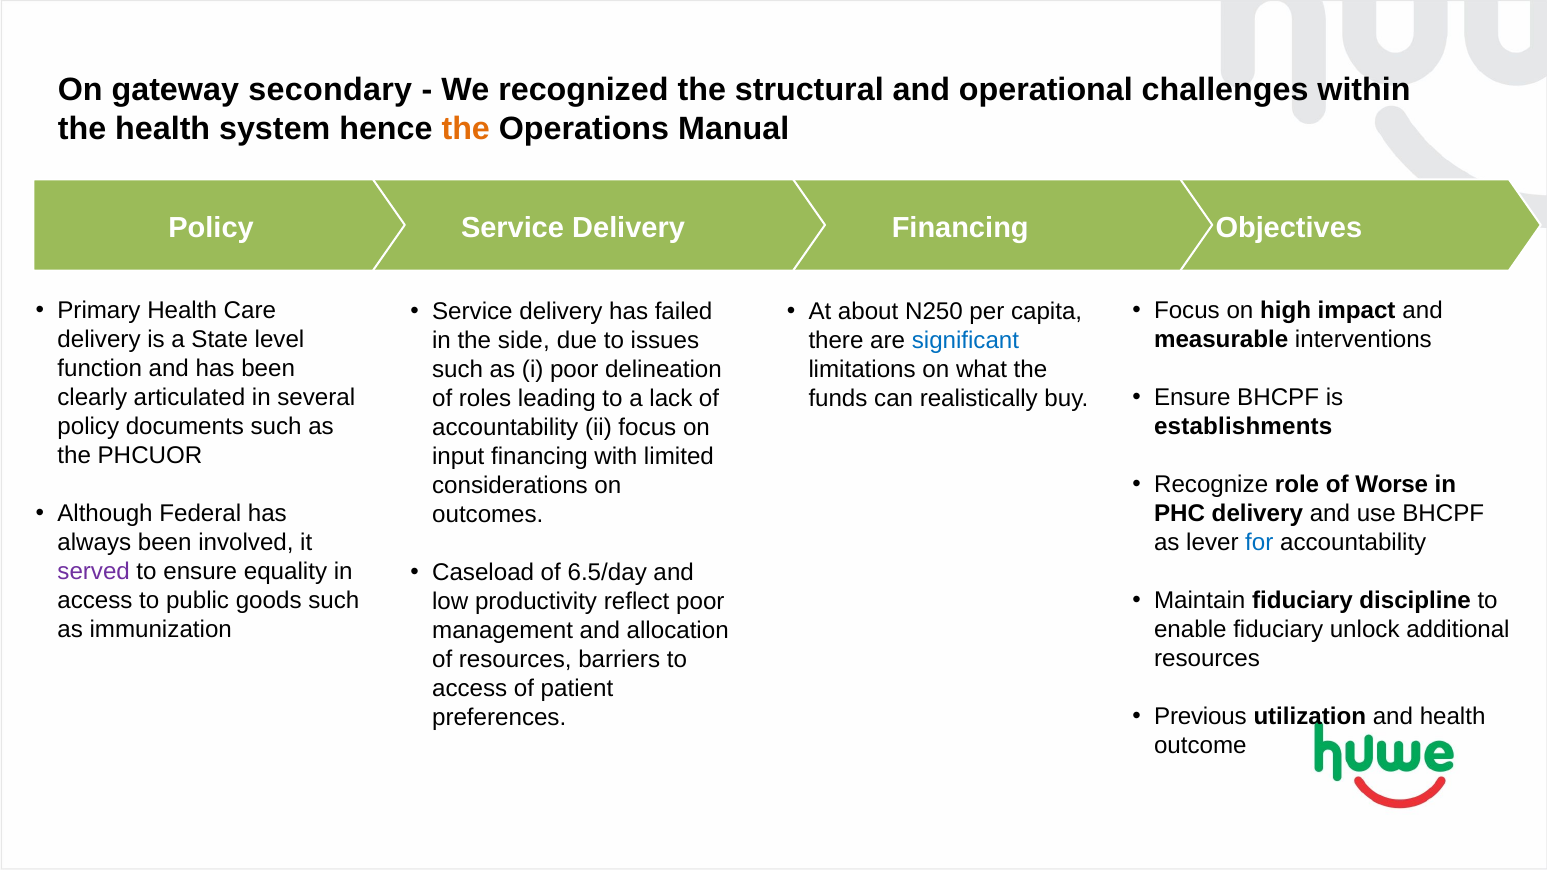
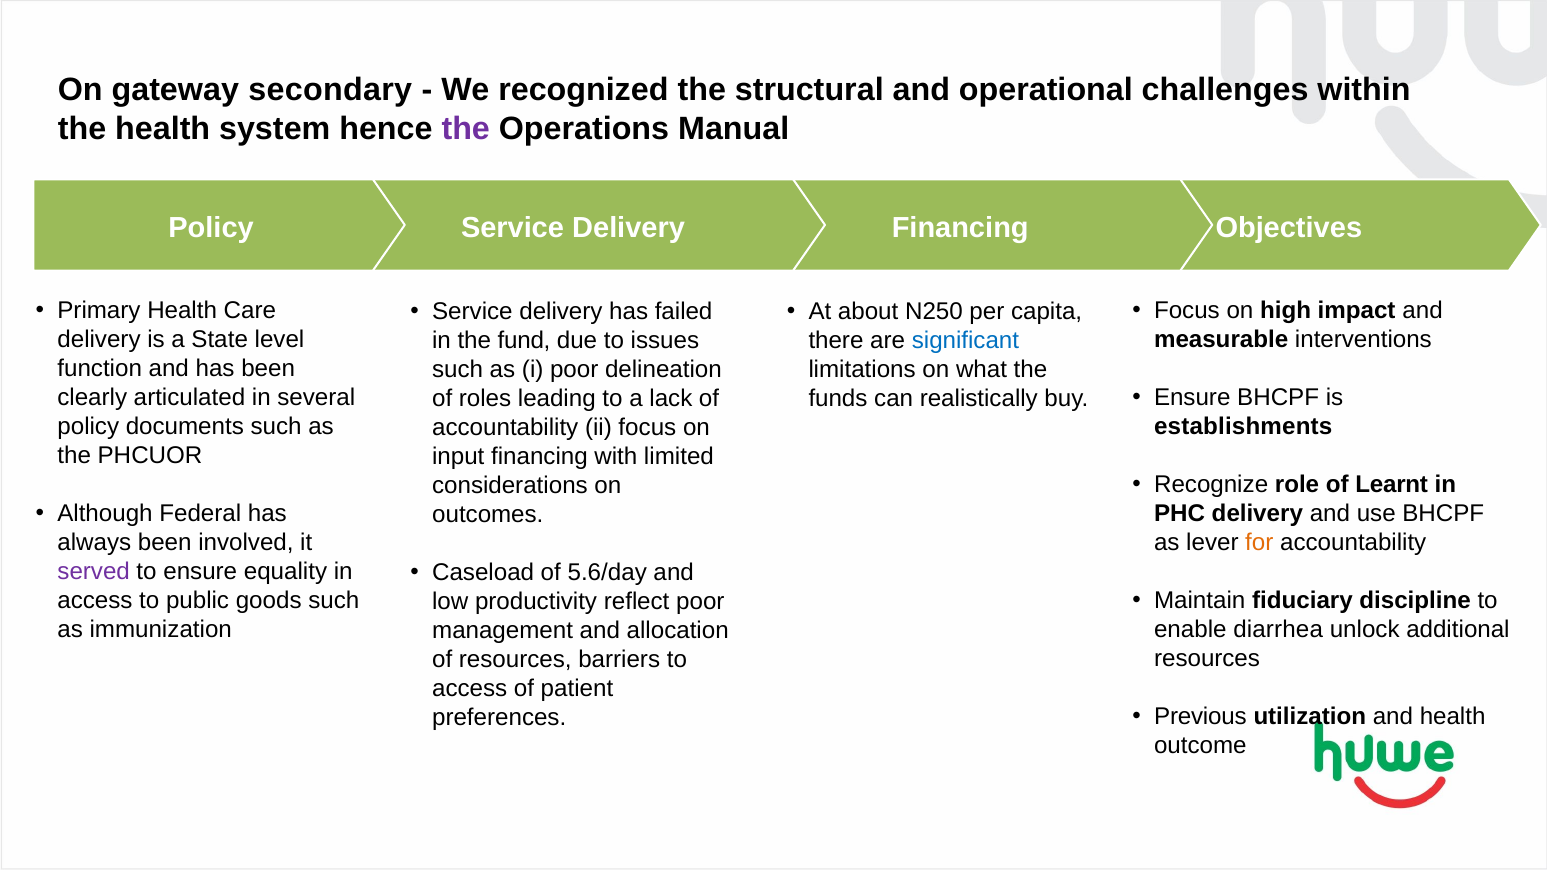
the at (466, 129) colour: orange -> purple
side: side -> fund
Worse: Worse -> Learnt
for colour: blue -> orange
6.5/day: 6.5/day -> 5.6/day
enable fiduciary: fiduciary -> diarrhea
